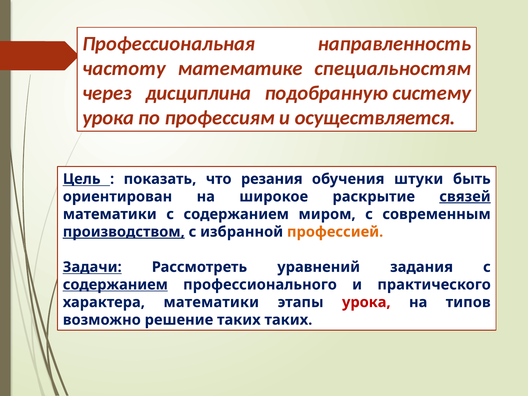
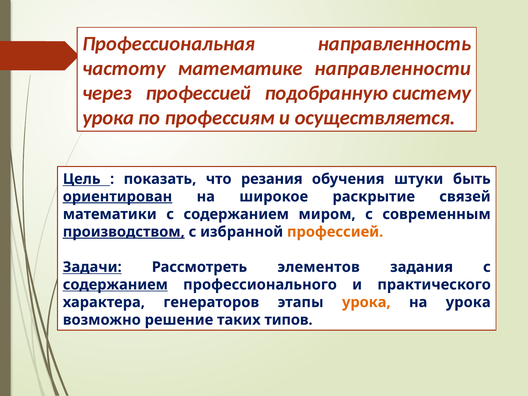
специальностям: специальностям -> направленности
через дисциплина: дисциплина -> профессией
ориентирован underline: none -> present
связей underline: present -> none
уравнений: уравнений -> элементов
характера математики: математики -> генераторов
урока at (366, 302) colour: red -> orange
на типов: типов -> урока
таких таких: таких -> типов
